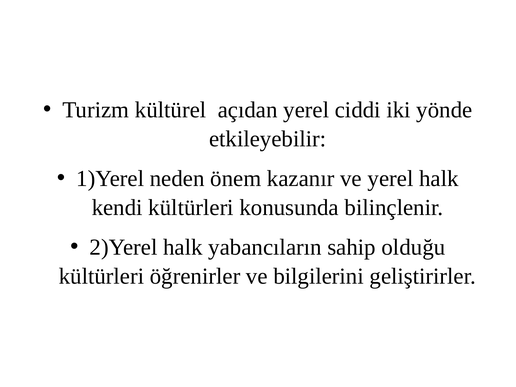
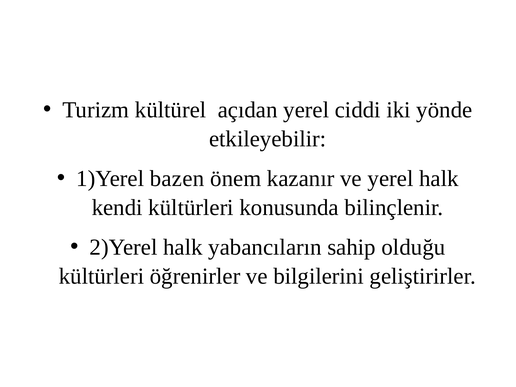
neden: neden -> bazen
